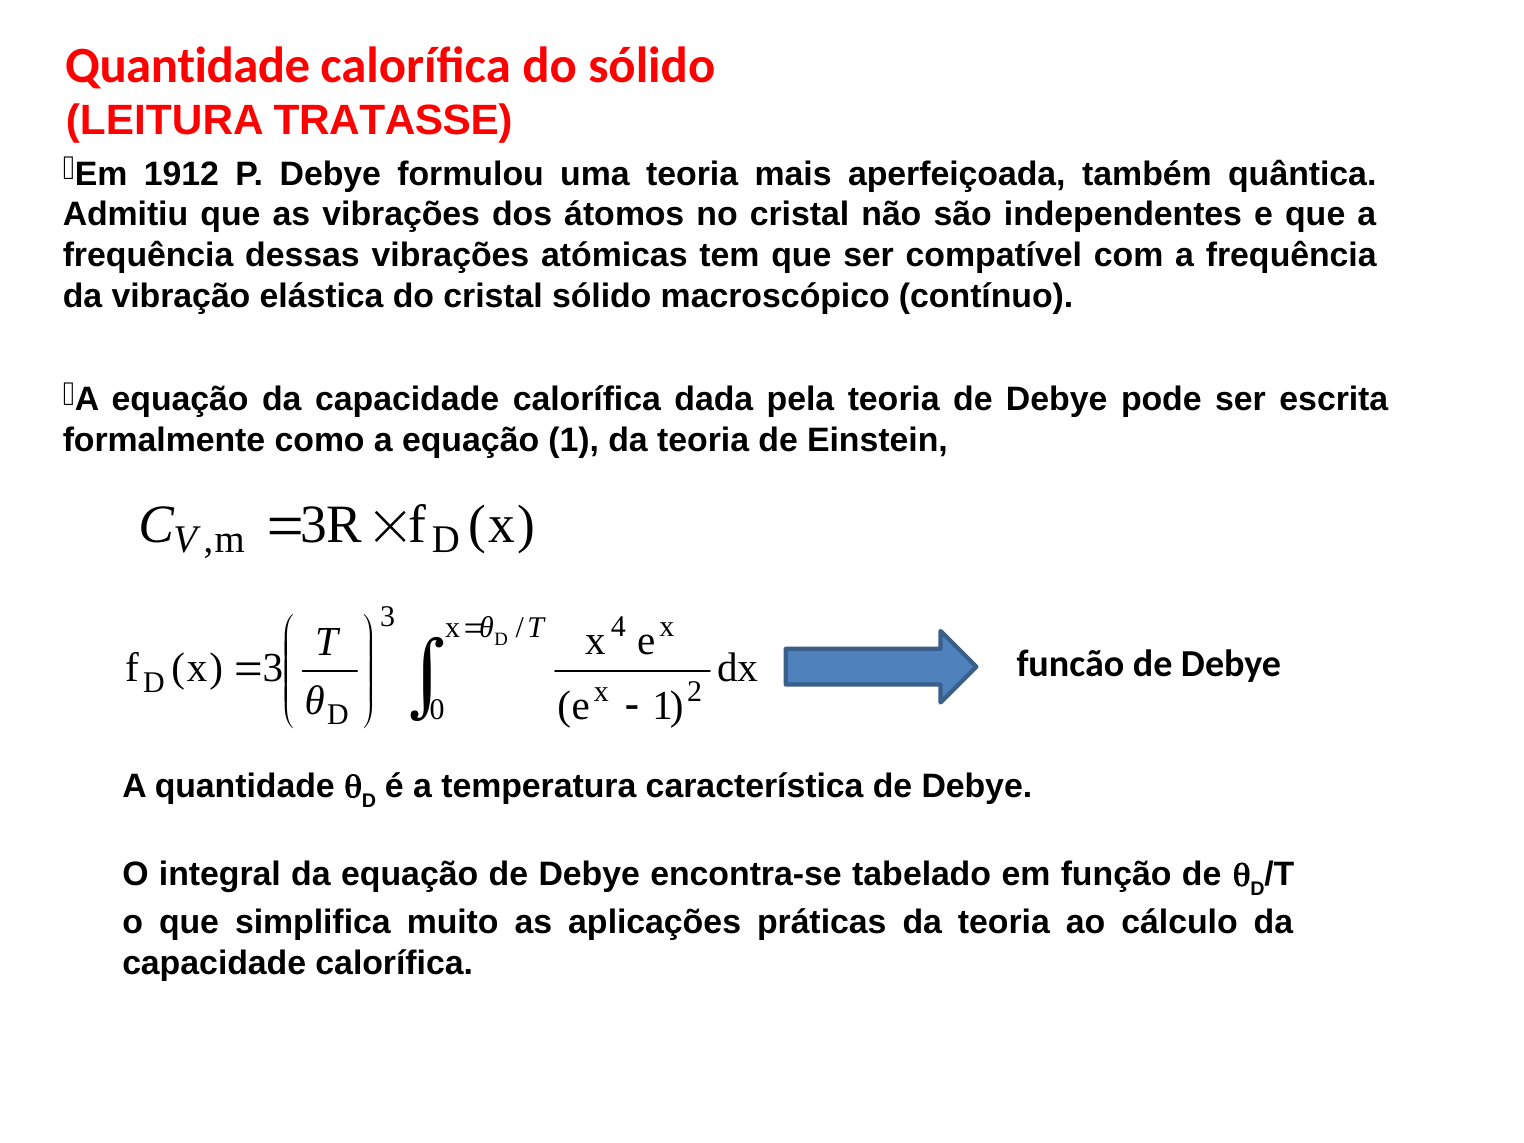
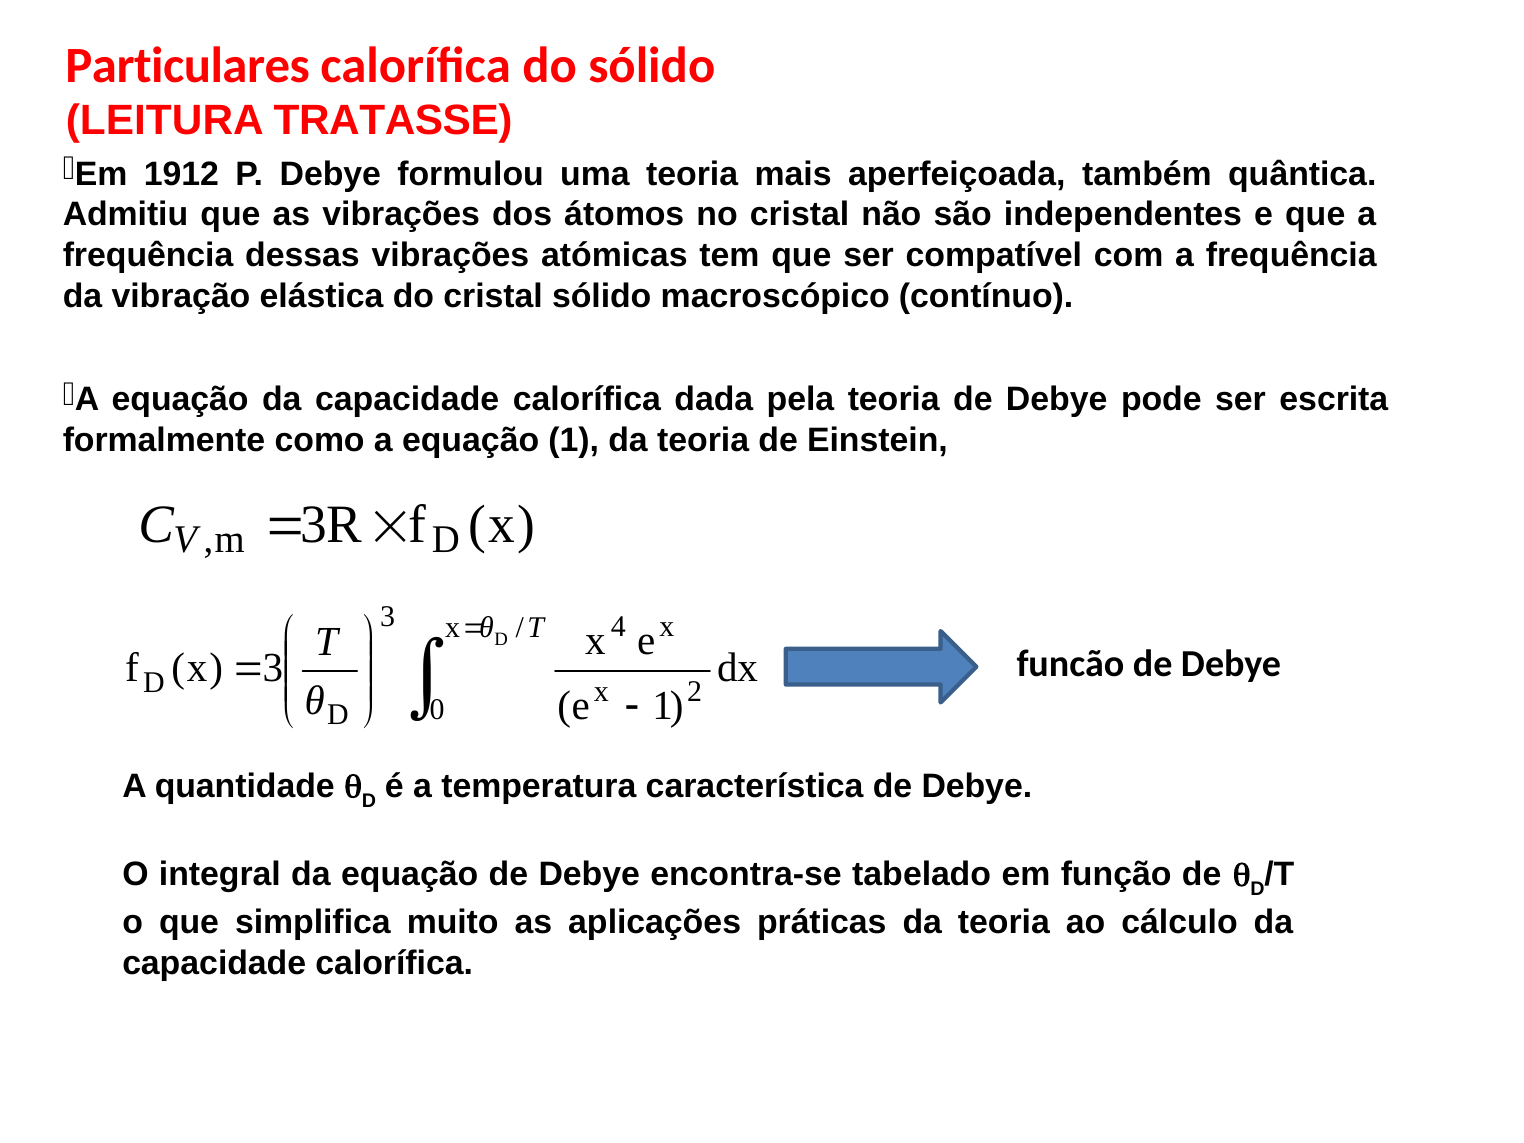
Quantidade at (188, 65): Quantidade -> Particulares
